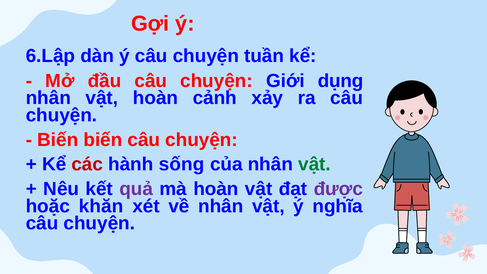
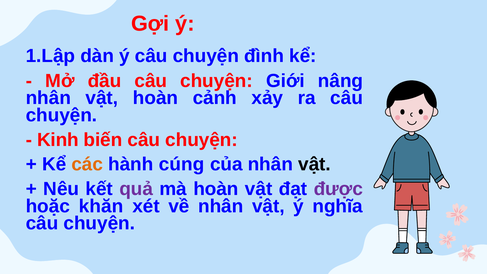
6.Lập: 6.Lập -> 1.Lập
tuần: tuần -> đình
dụng: dụng -> nâng
Biến at (58, 140): Biến -> Kinh
các colour: red -> orange
sống: sống -> cúng
vật at (314, 164) colour: green -> black
